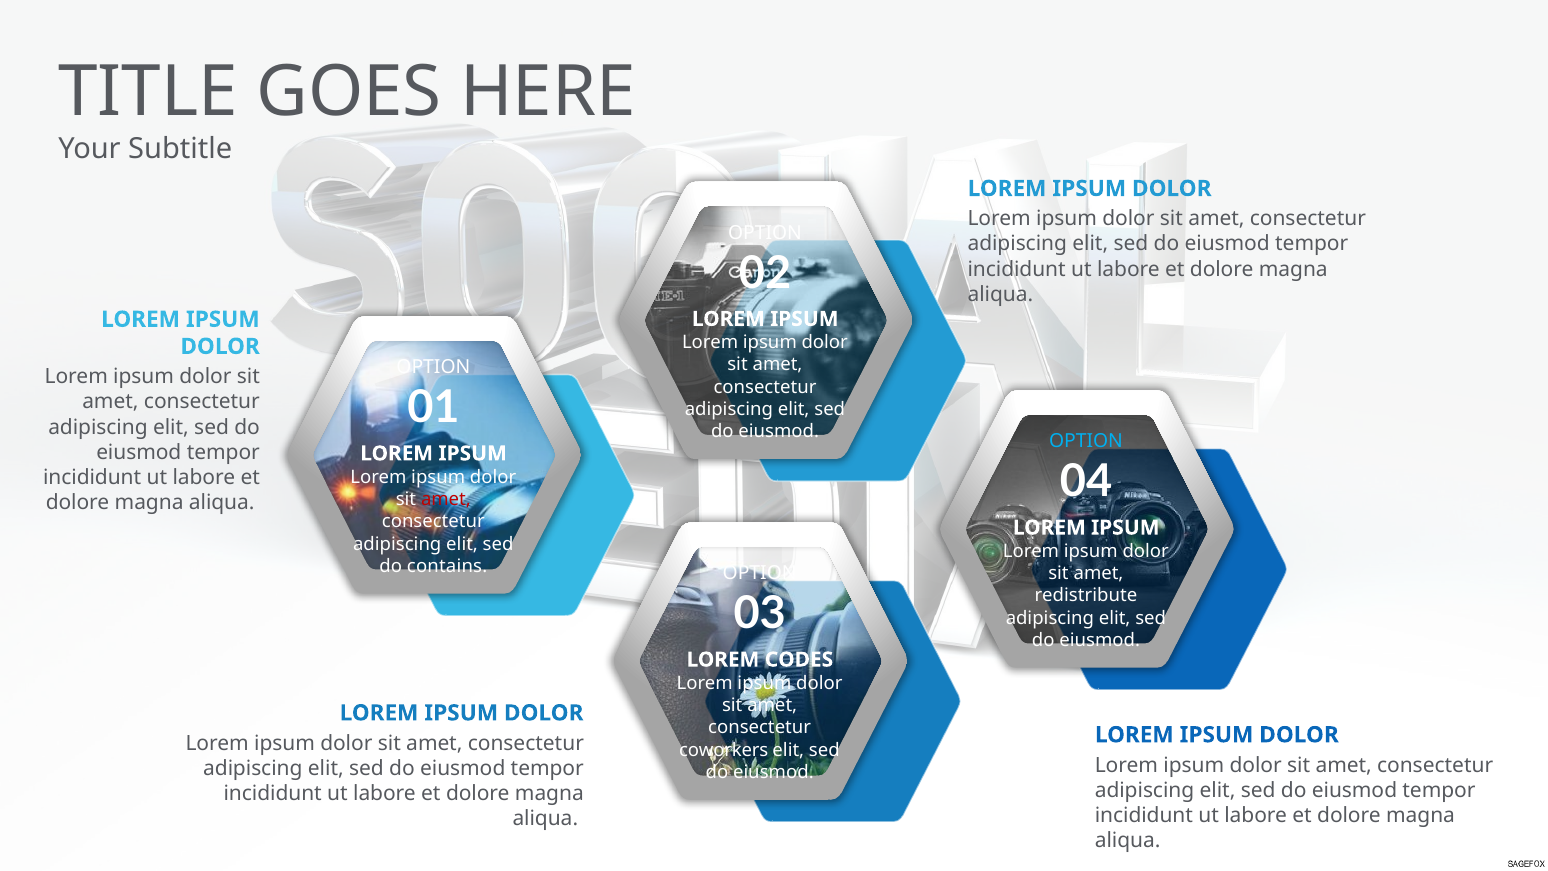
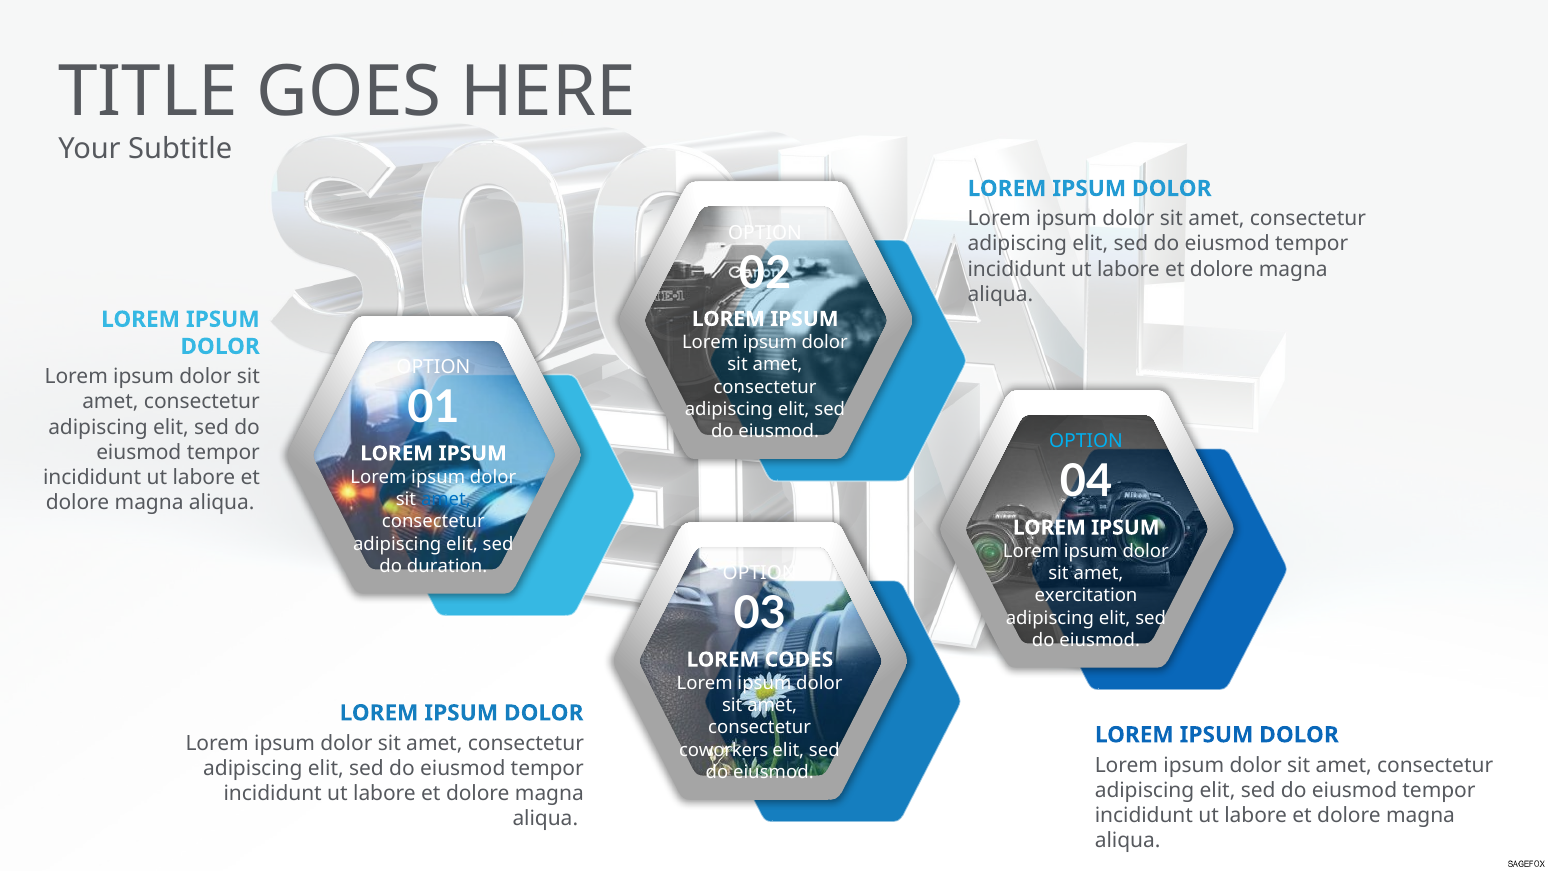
amet at (446, 499) colour: red -> blue
contains: contains -> duration
redistribute: redistribute -> exercitation
